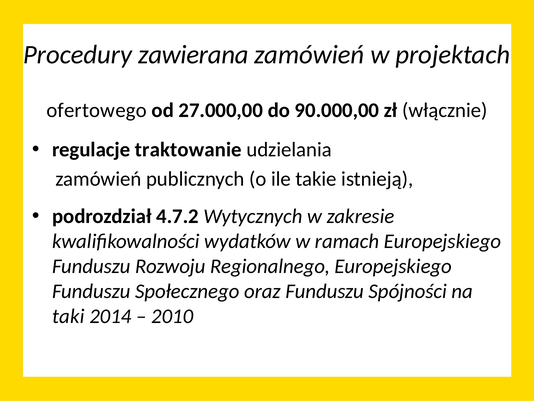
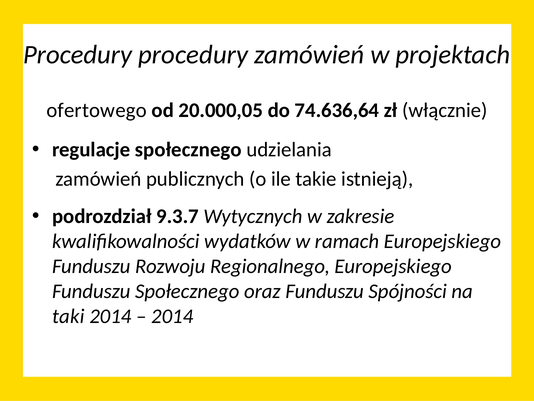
Procedury zawierana: zawierana -> procedury
27.000,00: 27.000,00 -> 20.000,05
90.000,00: 90.000,00 -> 74.636,64
regulacje traktowanie: traktowanie -> społecznego
4.7.2: 4.7.2 -> 9.3.7
2010 at (172, 316): 2010 -> 2014
